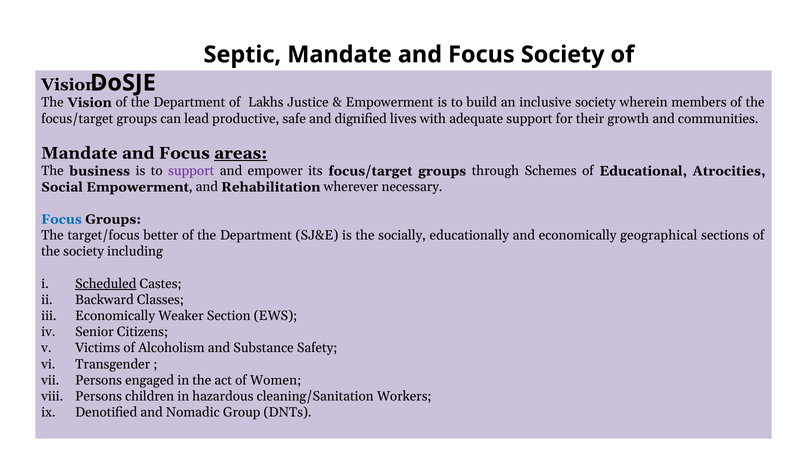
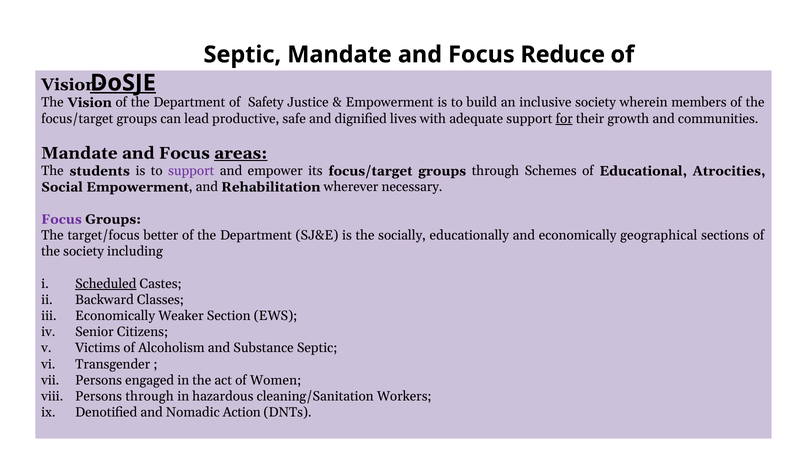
Focus Society: Society -> Reduce
DoSJE underline: none -> present
Lakhs: Lakhs -> Safety
for underline: none -> present
business: business -> students
Focus at (61, 219) colour: blue -> purple
Substance Safety: Safety -> Septic
Persons children: children -> through
Group: Group -> Action
